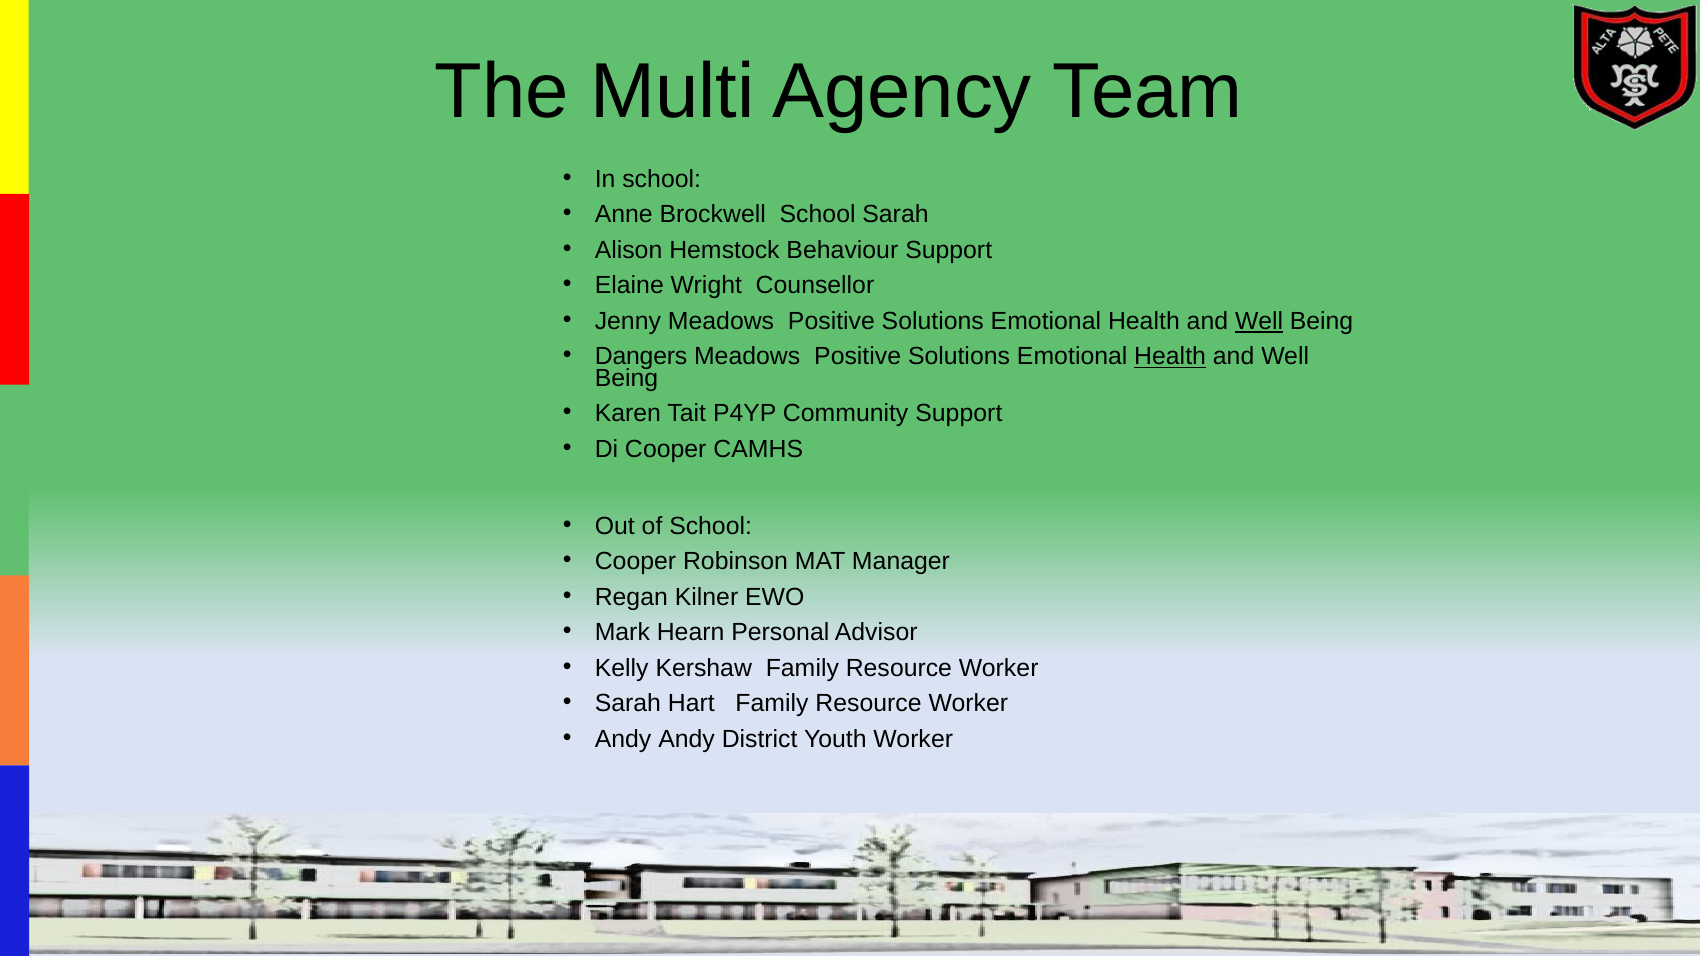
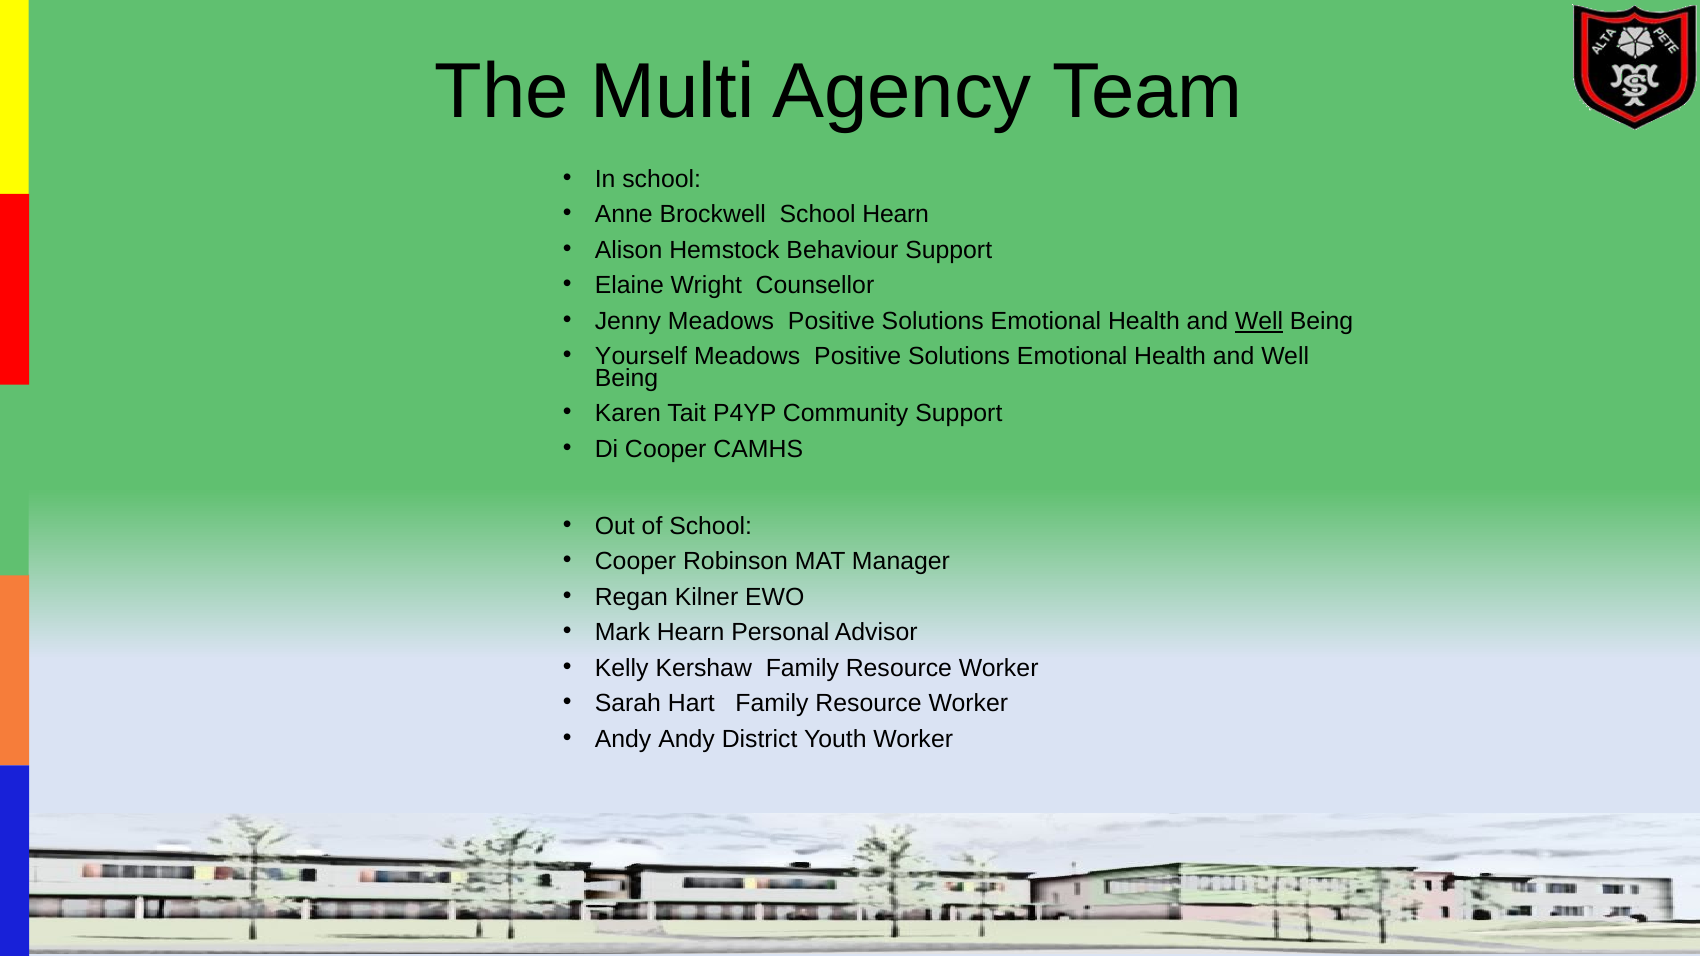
School Sarah: Sarah -> Hearn
Dangers: Dangers -> Yourself
Health at (1170, 357) underline: present -> none
